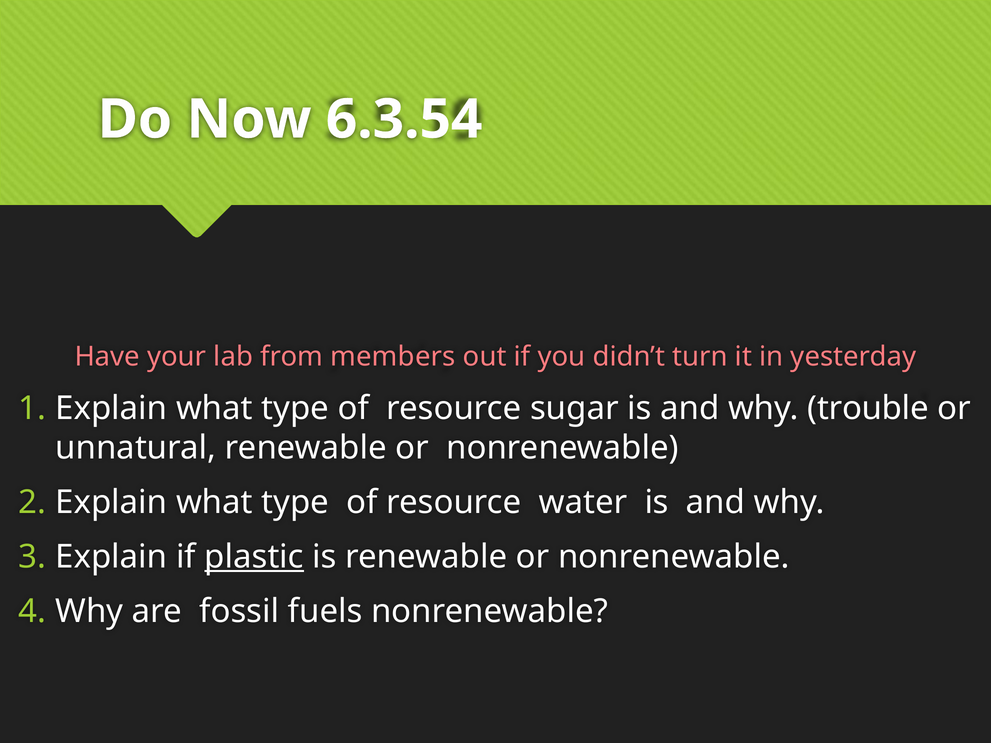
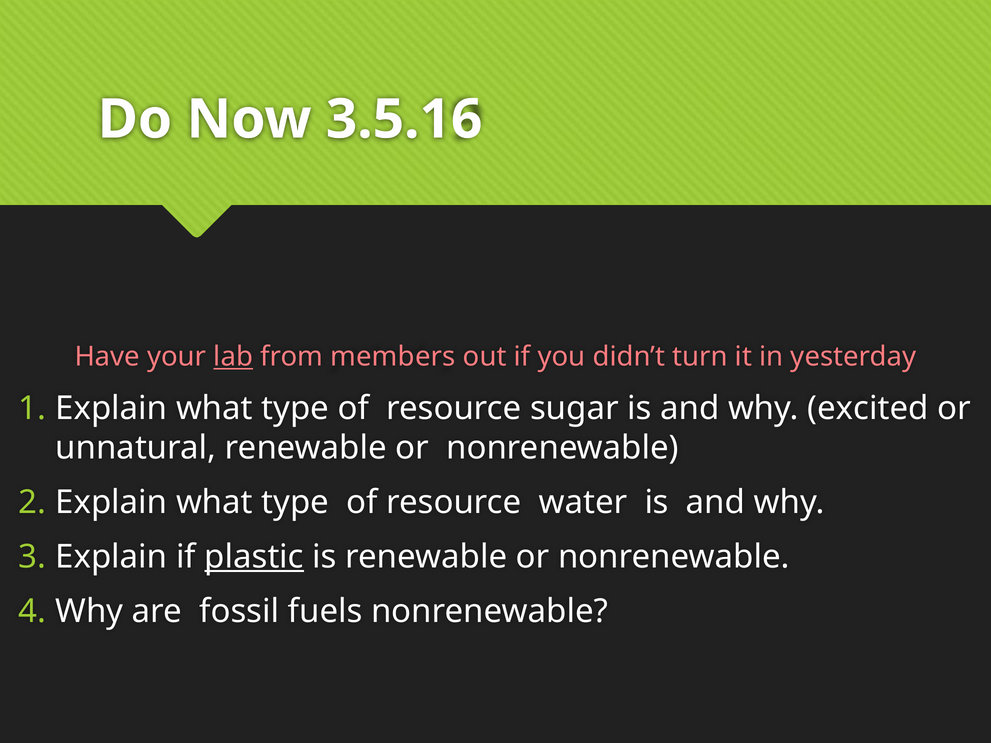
6.3.54: 6.3.54 -> 3.5.16
lab underline: none -> present
trouble: trouble -> excited
